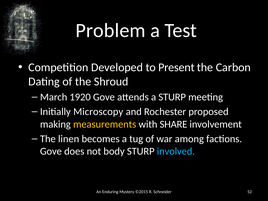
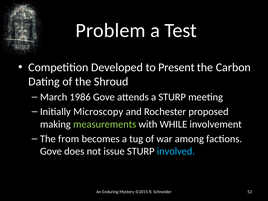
1920: 1920 -> 1986
measurements colour: yellow -> light green
SHARE: SHARE -> WHILE
linen: linen -> from
body: body -> issue
